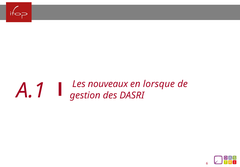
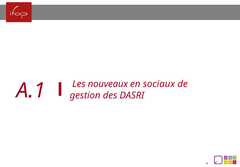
lorsque: lorsque -> sociaux
